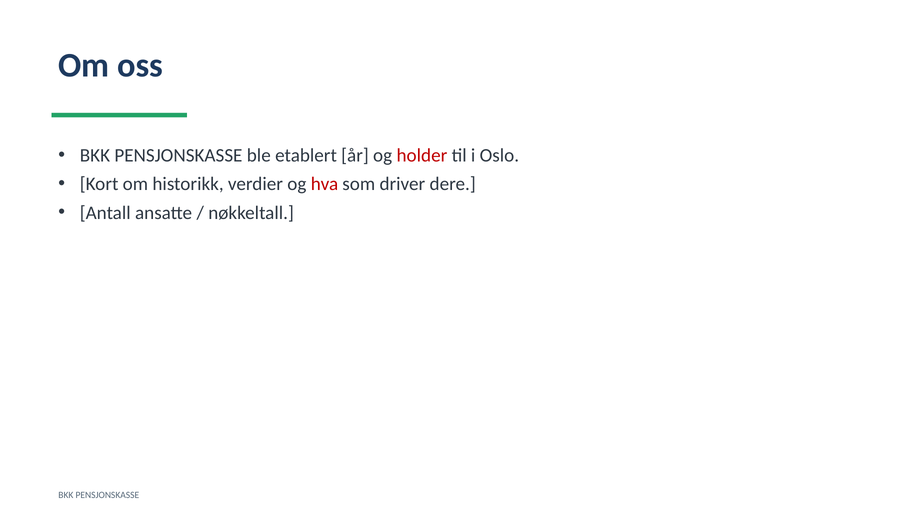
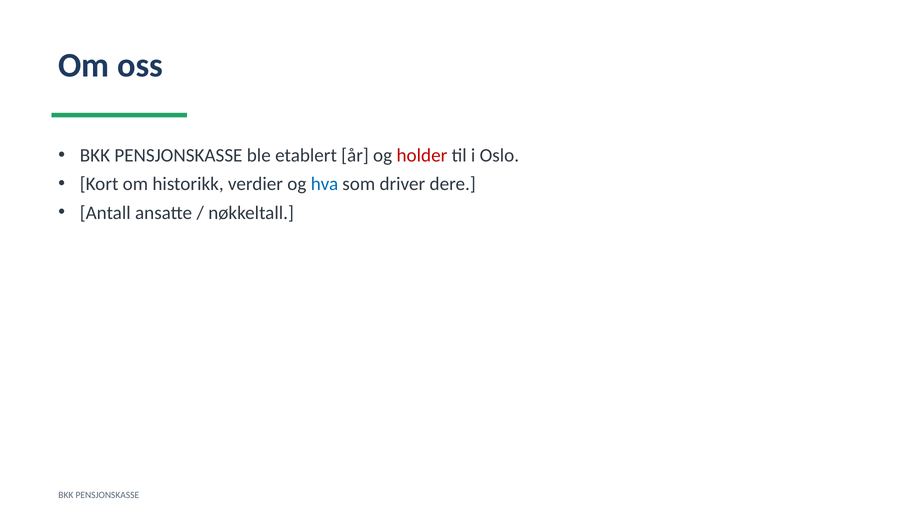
hva colour: red -> blue
